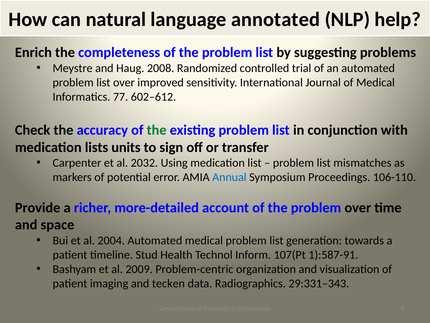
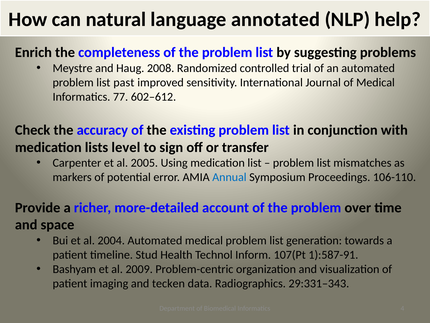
list over: over -> past
the at (157, 130) colour: green -> black
units: units -> level
2032: 2032 -> 2005
